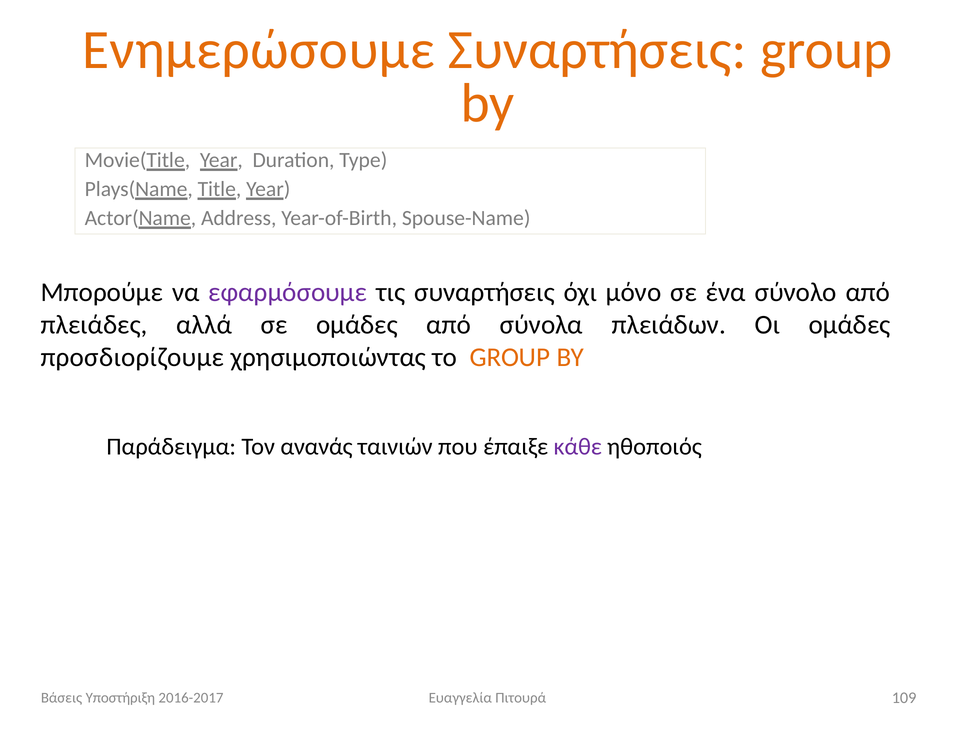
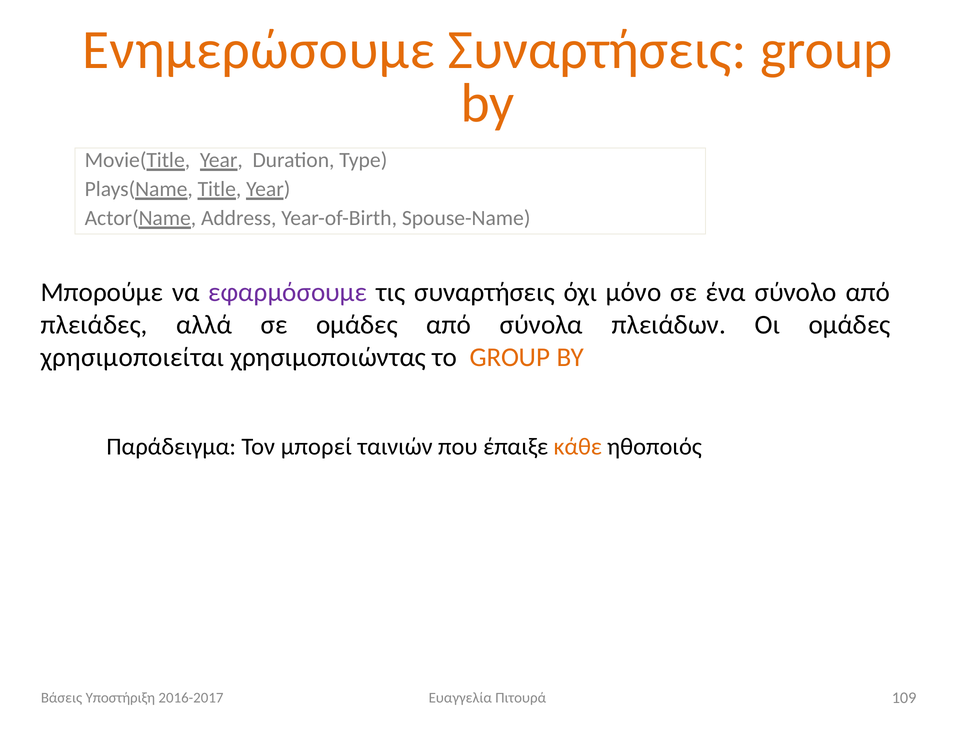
προσδιορίζουμε: προσδιορίζουμε -> χρησιμοποιείται
ανανάς: ανανάς -> μπορεί
κάθε colour: purple -> orange
